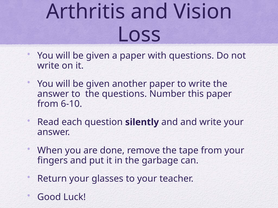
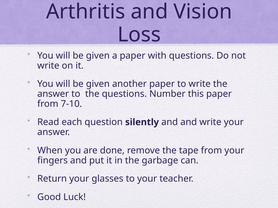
6-10: 6-10 -> 7-10
